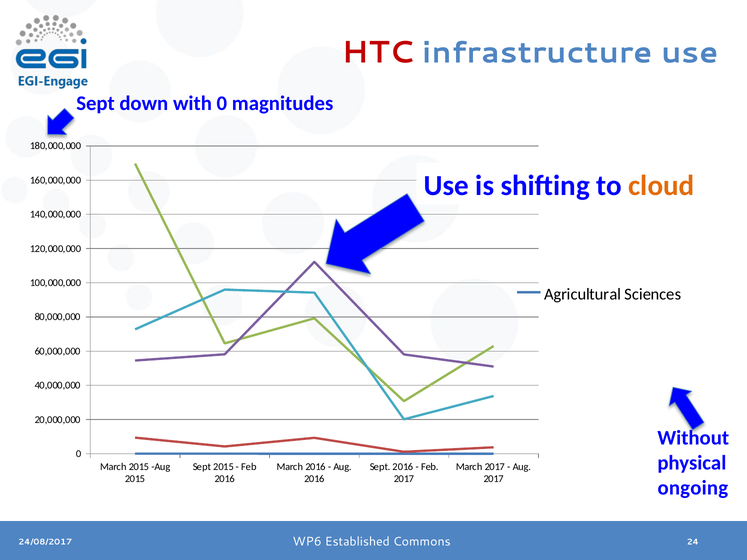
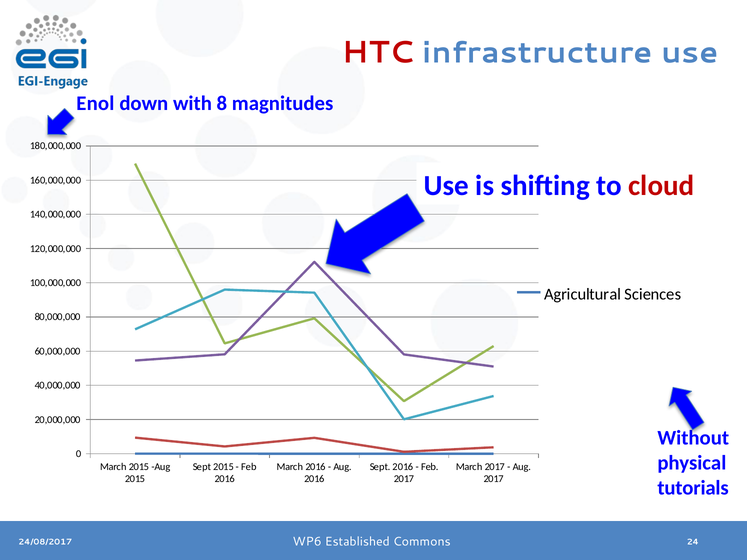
Sept at (96, 104): Sept -> Enol
with 0: 0 -> 8
cloud colour: orange -> red
ongoing: ongoing -> tutorials
